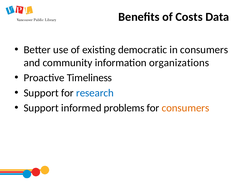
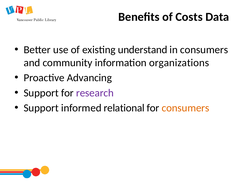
democratic: democratic -> understand
Timeliness: Timeliness -> Advancing
research colour: blue -> purple
problems: problems -> relational
